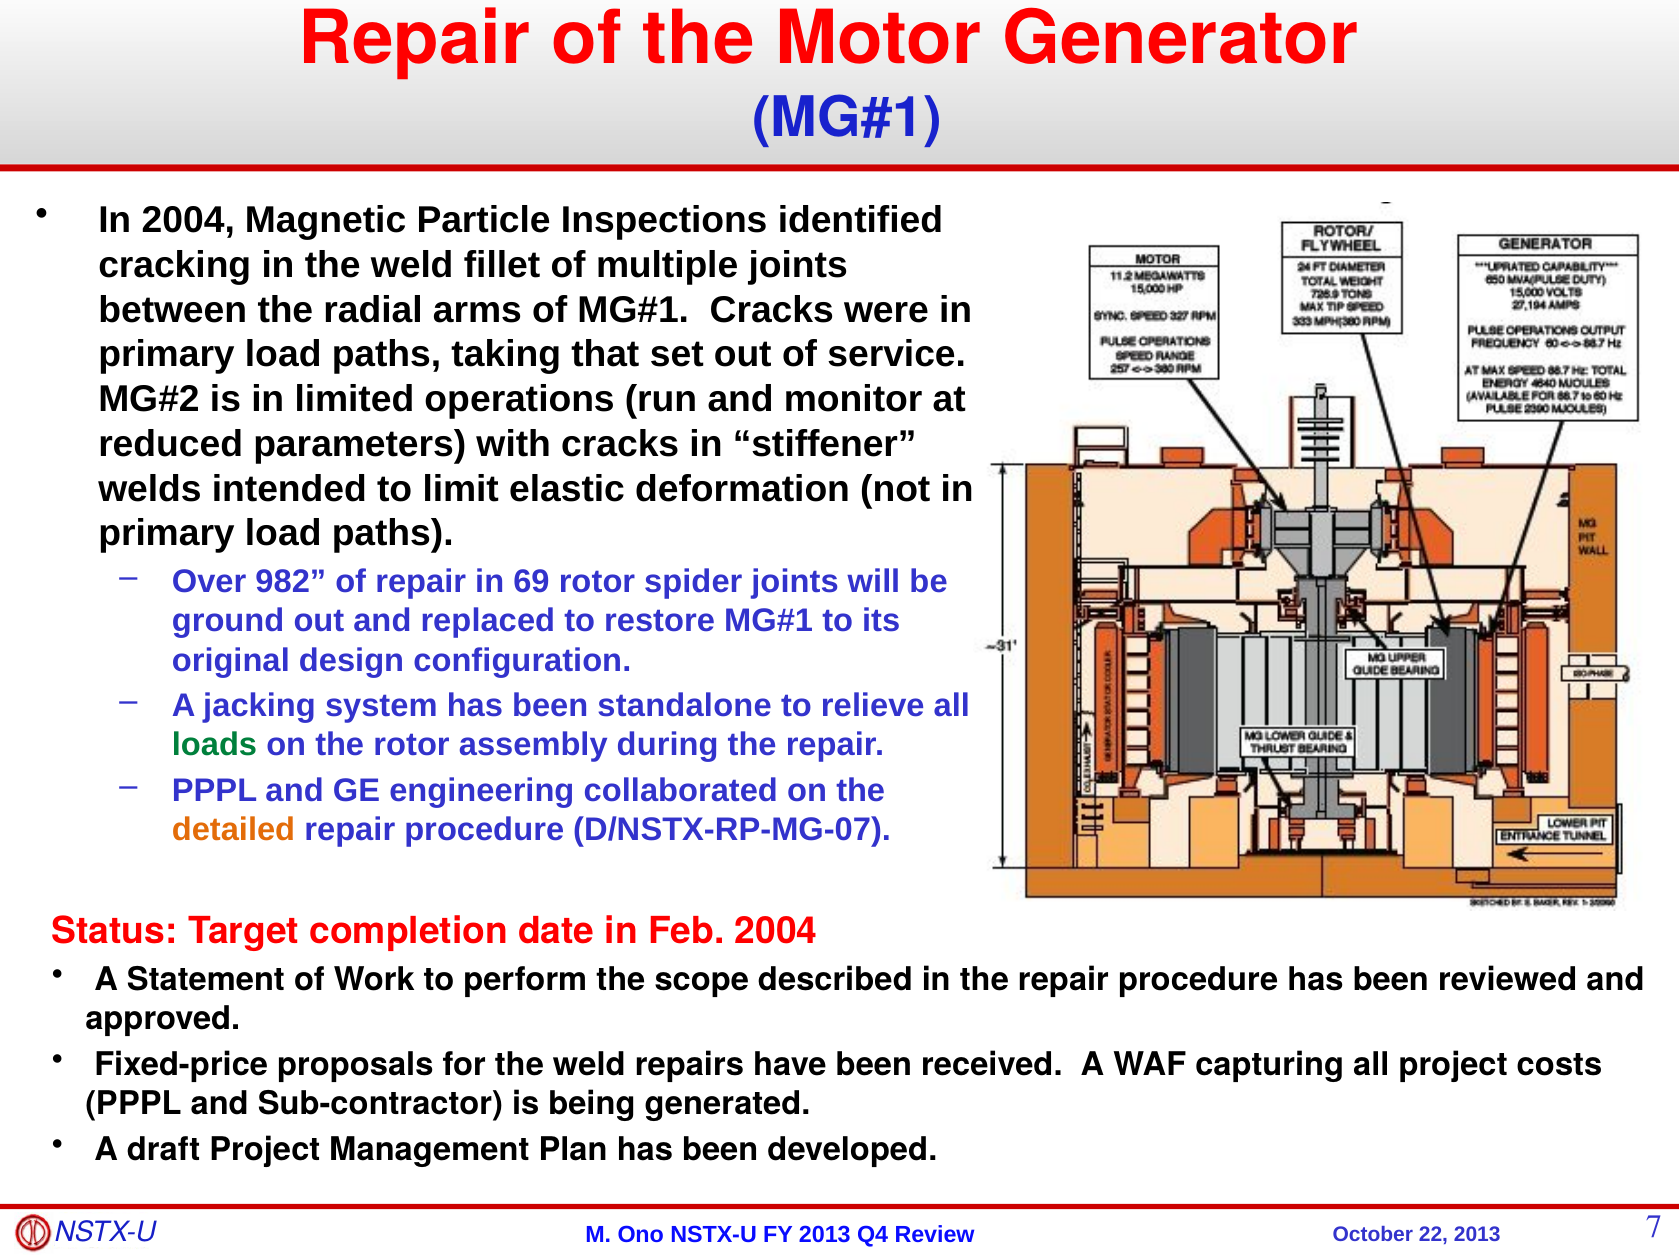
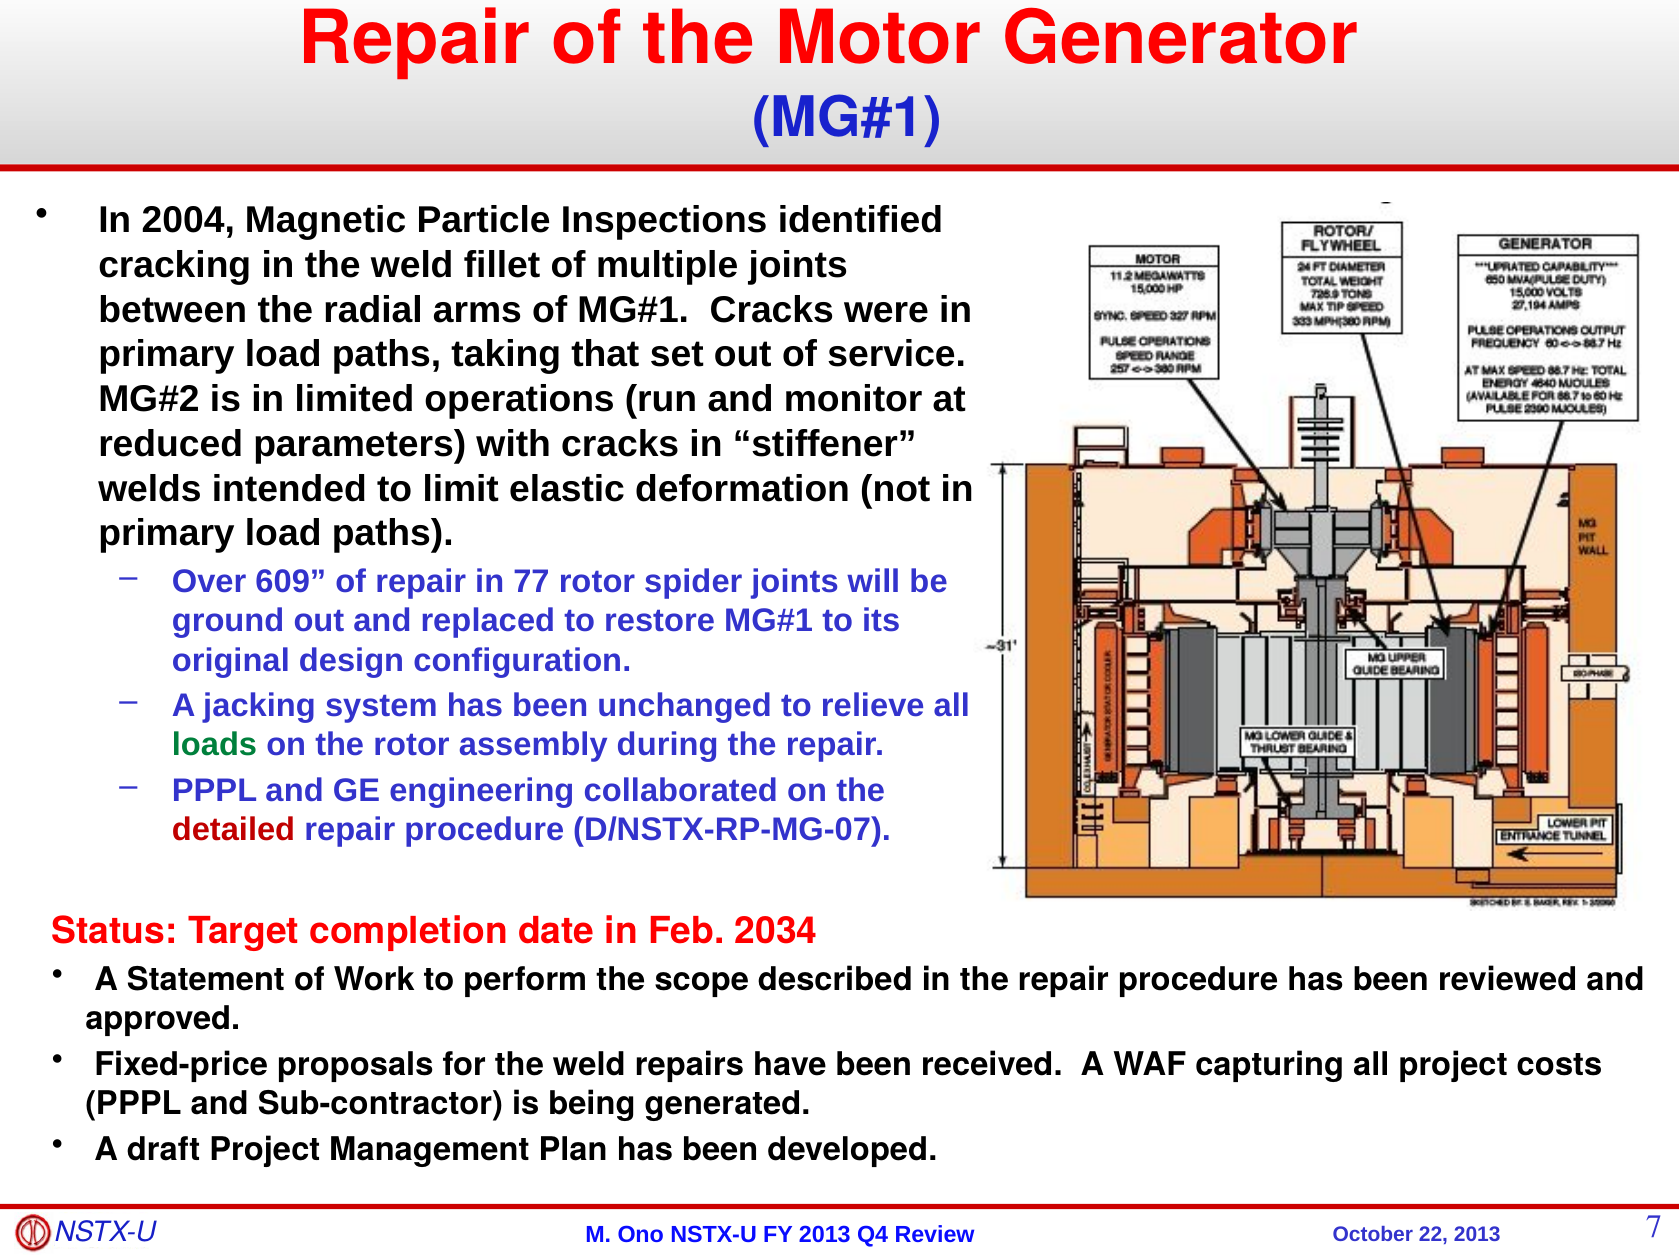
982: 982 -> 609
69: 69 -> 77
standalone: standalone -> unchanged
detailed colour: orange -> red
Feb 2004: 2004 -> 2034
